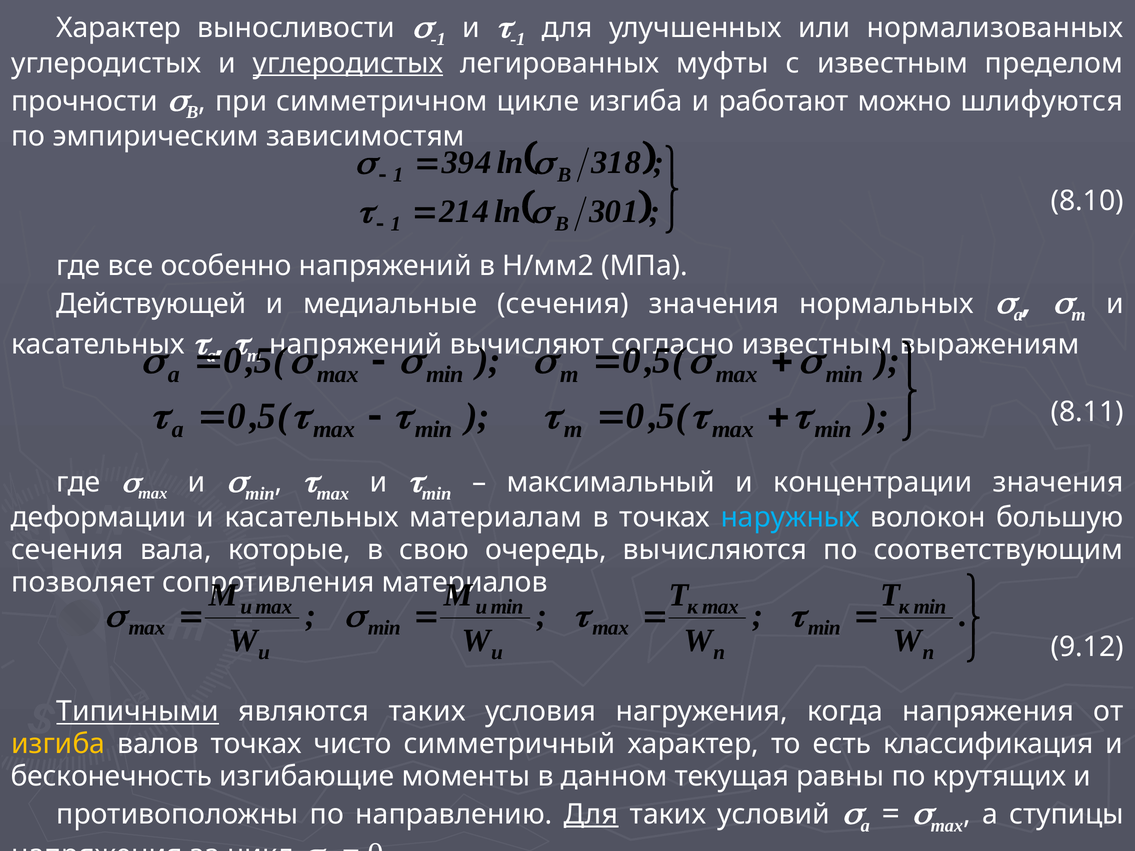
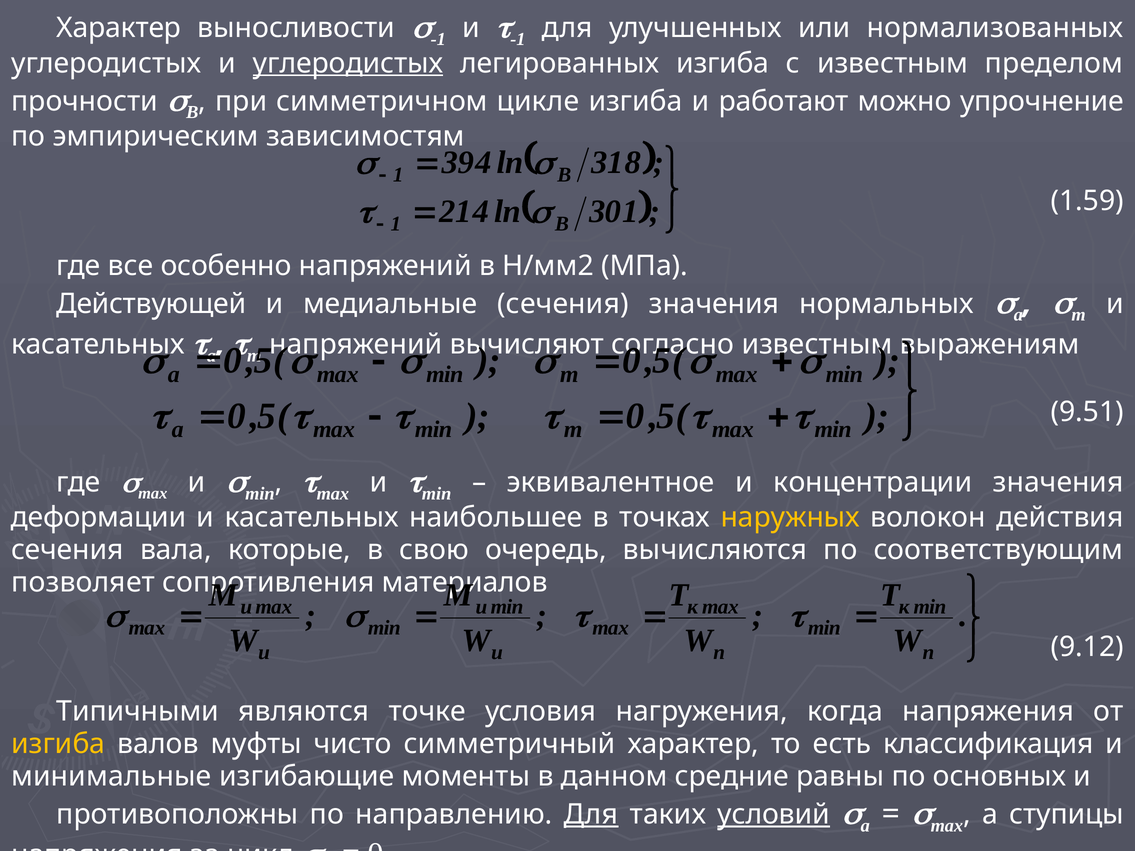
легированных муфты: муфты -> изгиба
шлифуются: шлифуются -> упрочнение
8.10: 8.10 -> 1.59
8.11: 8.11 -> 9.51
максимальный: максимальный -> эквивалентное
материалам: материалам -> наибольшее
наружных colour: light blue -> yellow
большую: большую -> действия
Типичными underline: present -> none
являются таких: таких -> точке
валов точках: точках -> муфты
бесконечность: бесконечность -> минимальные
текущая: текущая -> средние
крутящих: крутящих -> основных
условий underline: none -> present
